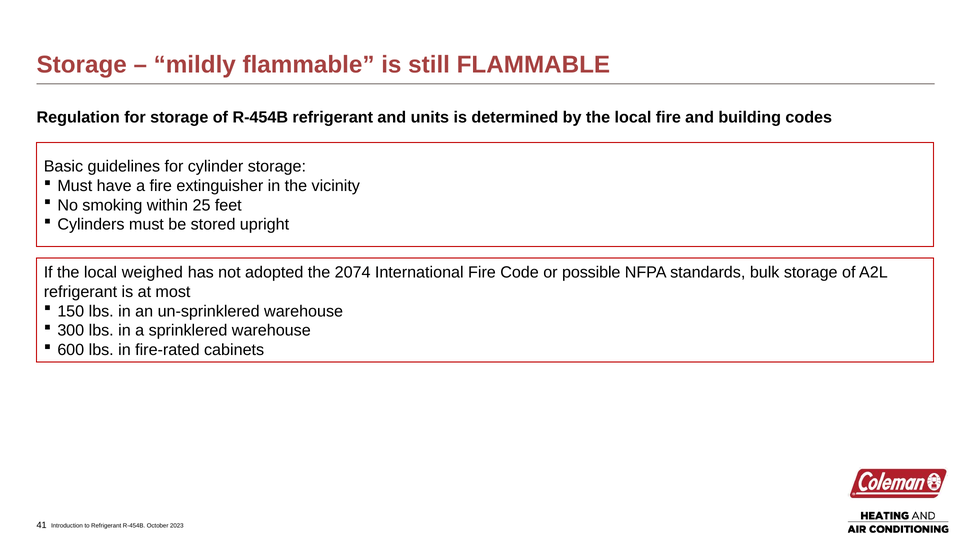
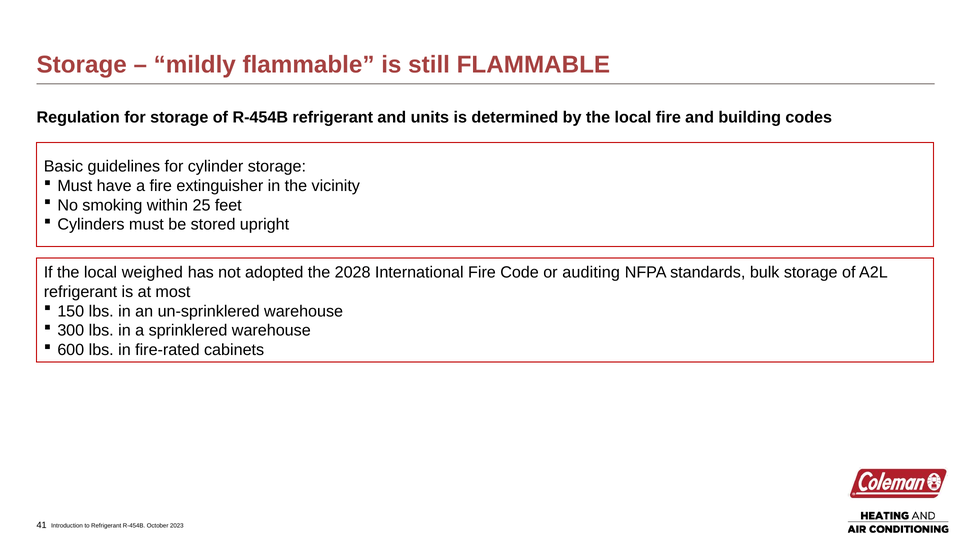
2074: 2074 -> 2028
possible: possible -> auditing
